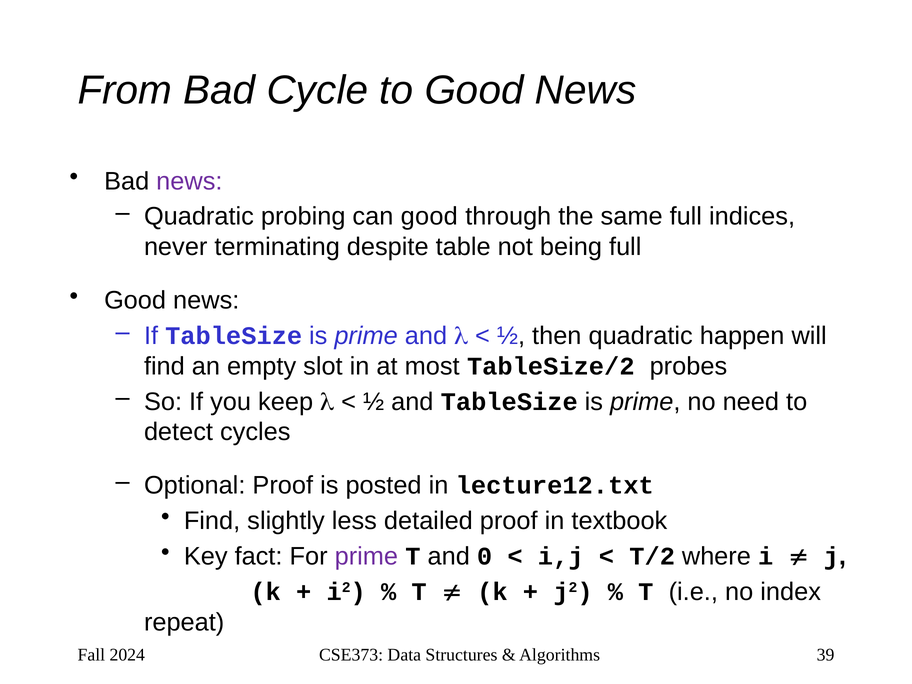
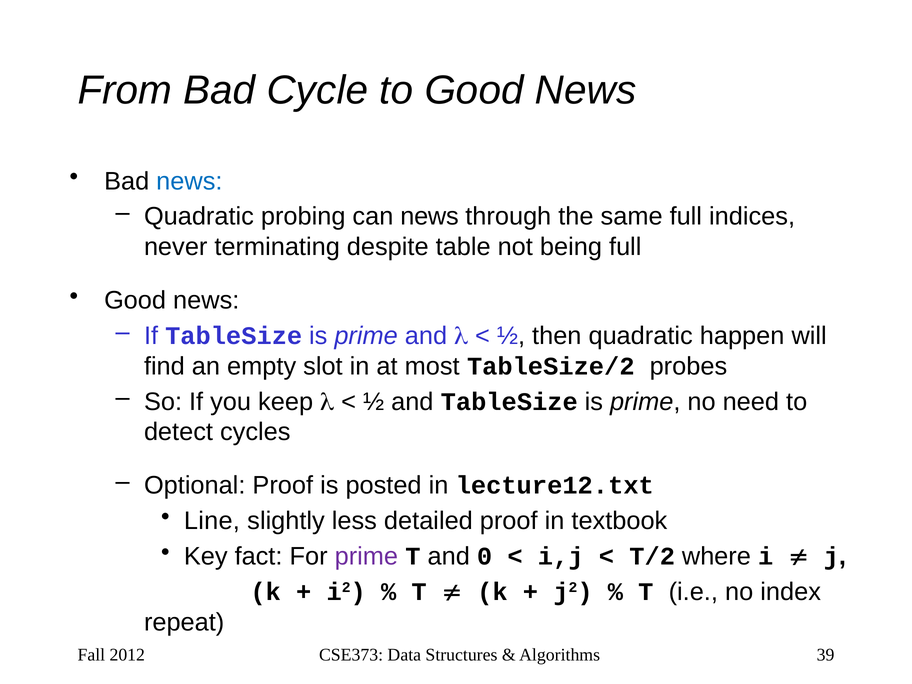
news at (189, 181) colour: purple -> blue
can good: good -> news
Find at (212, 521): Find -> Line
2024: 2024 -> 2012
